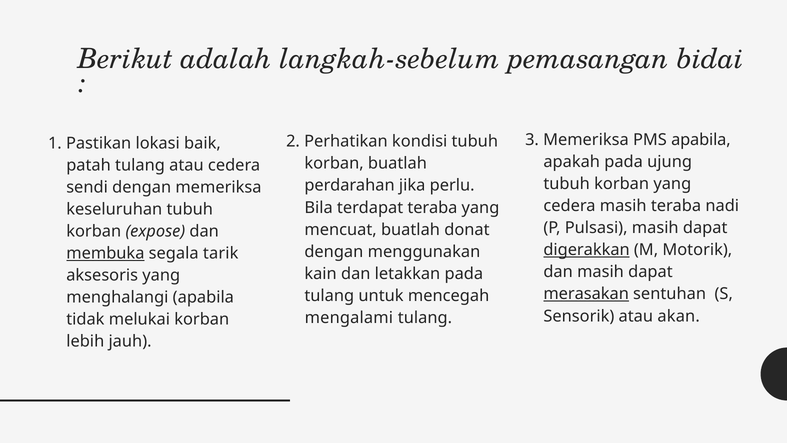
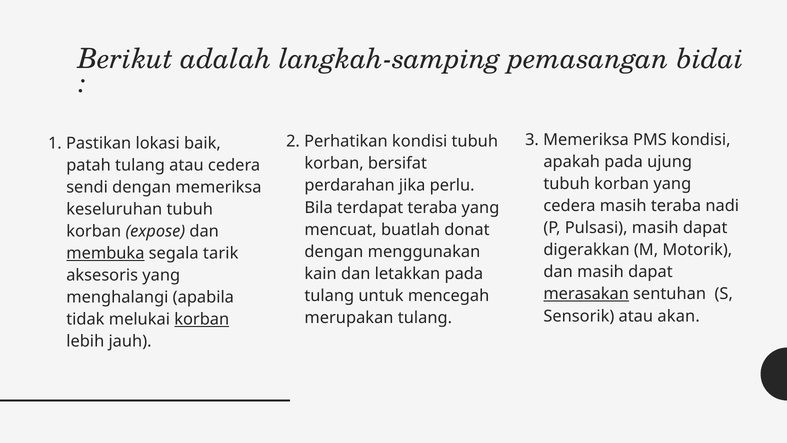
langkah-sebelum: langkah-sebelum -> langkah-samping
PMS apabila: apabila -> kondisi
korban buatlah: buatlah -> bersifat
digerakkan underline: present -> none
mengalami: mengalami -> merupakan
korban at (202, 319) underline: none -> present
